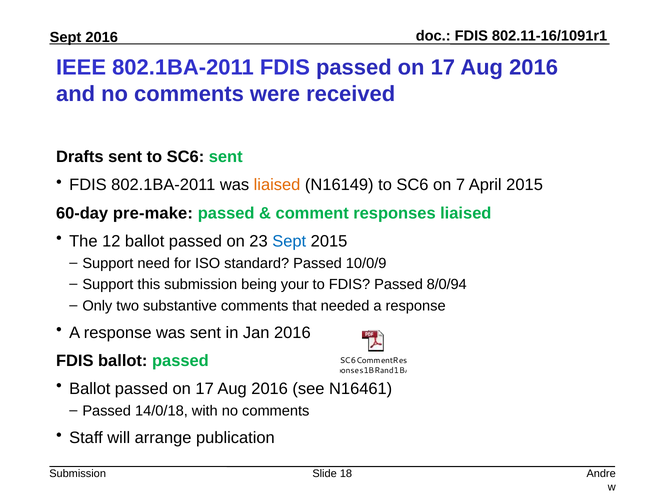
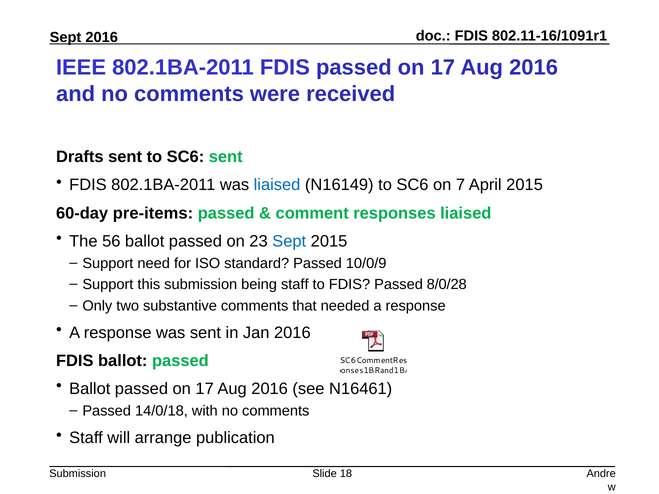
liaised at (277, 185) colour: orange -> blue
pre-make: pre-make -> pre-items
12: 12 -> 56
being your: your -> staff
8/0/94: 8/0/94 -> 8/0/28
